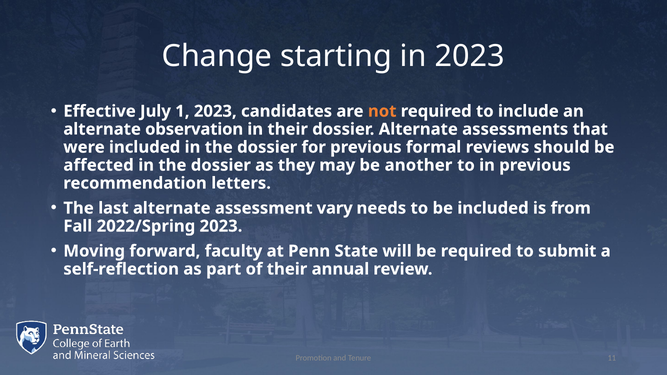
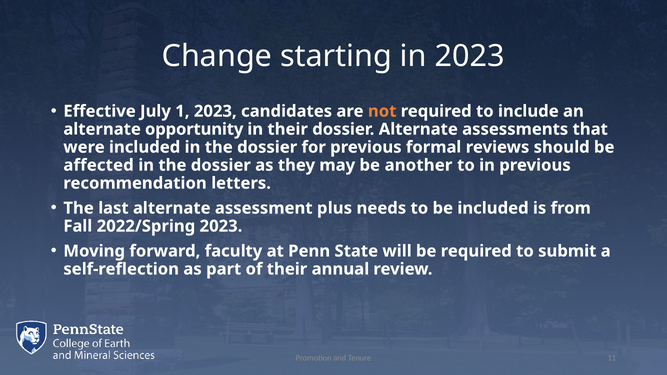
observation: observation -> opportunity
vary: vary -> plus
